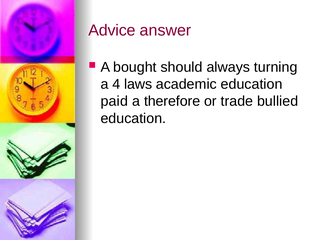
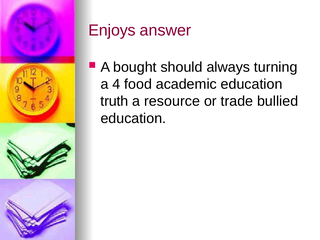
Advice: Advice -> Enjoys
laws: laws -> food
paid: paid -> truth
therefore: therefore -> resource
